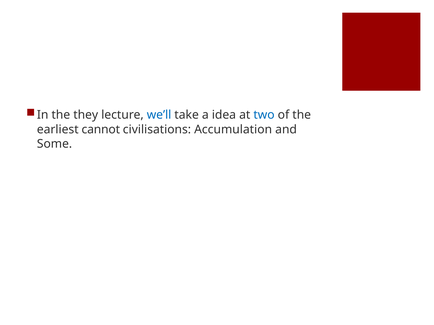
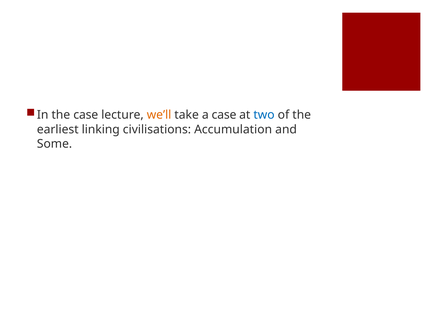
the they: they -> case
we’ll colour: blue -> orange
a idea: idea -> case
cannot: cannot -> linking
